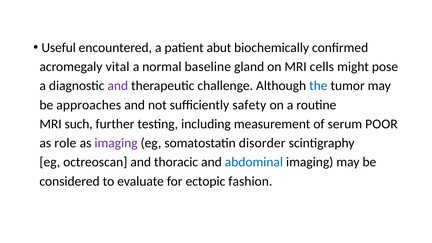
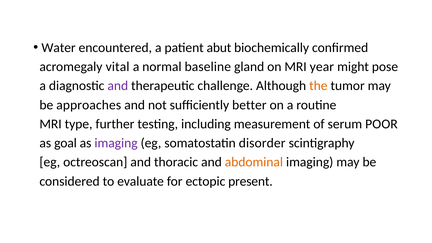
Useful: Useful -> Water
cells: cells -> year
the colour: blue -> orange
safety: safety -> better
such: such -> type
role: role -> goal
abdominal colour: blue -> orange
fashion: fashion -> present
